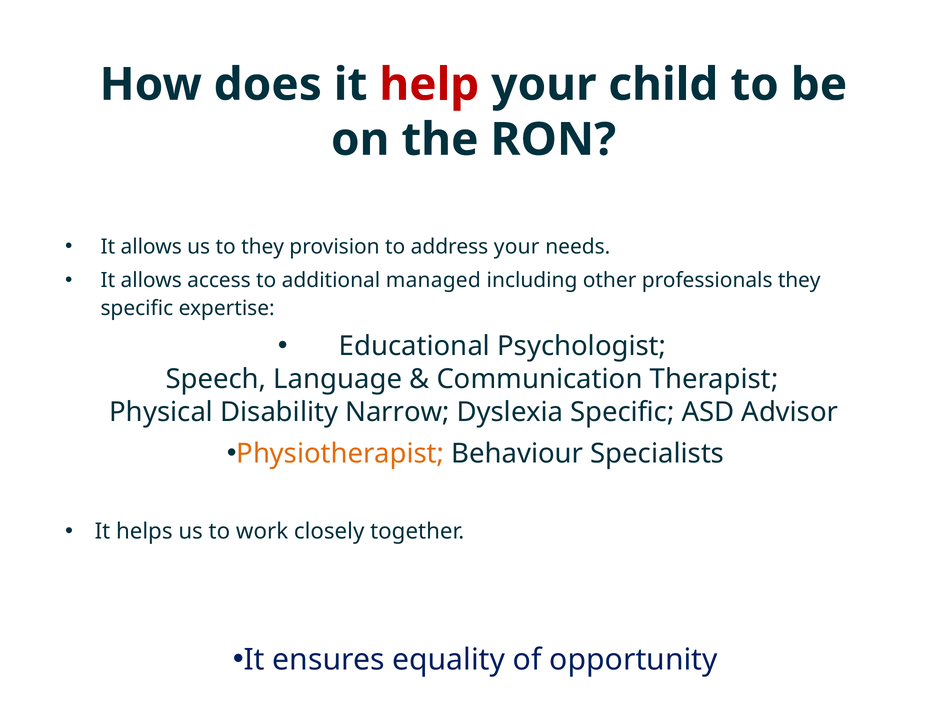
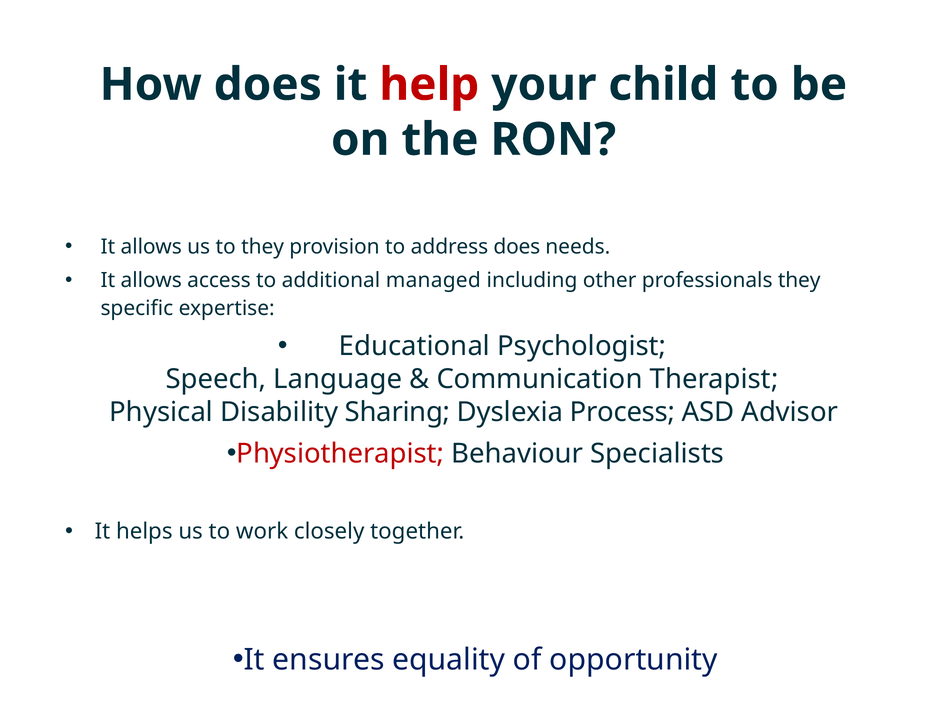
address your: your -> does
Narrow: Narrow -> Sharing
Dyslexia Specific: Specific -> Process
Physiotherapist colour: orange -> red
